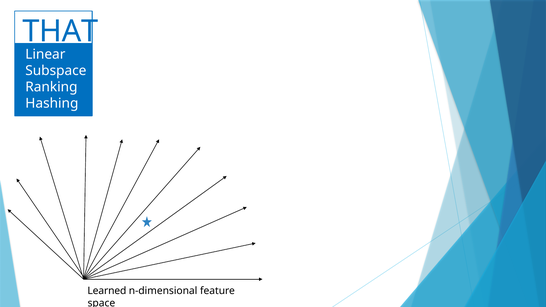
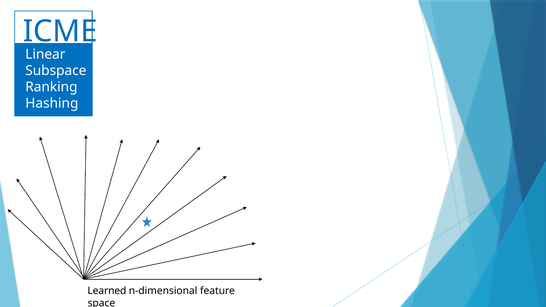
THAT: THAT -> ICME
